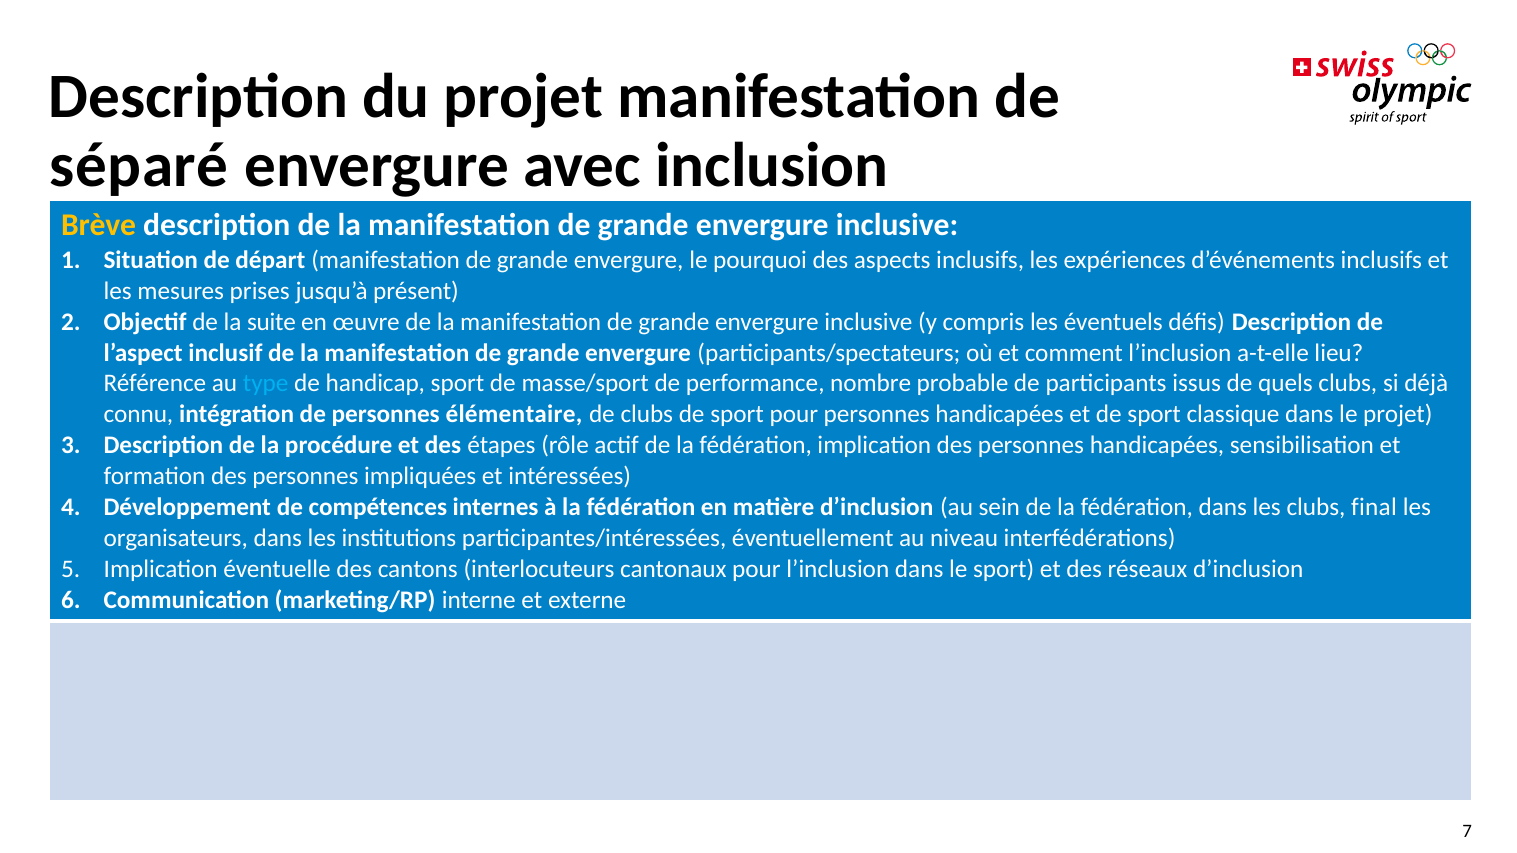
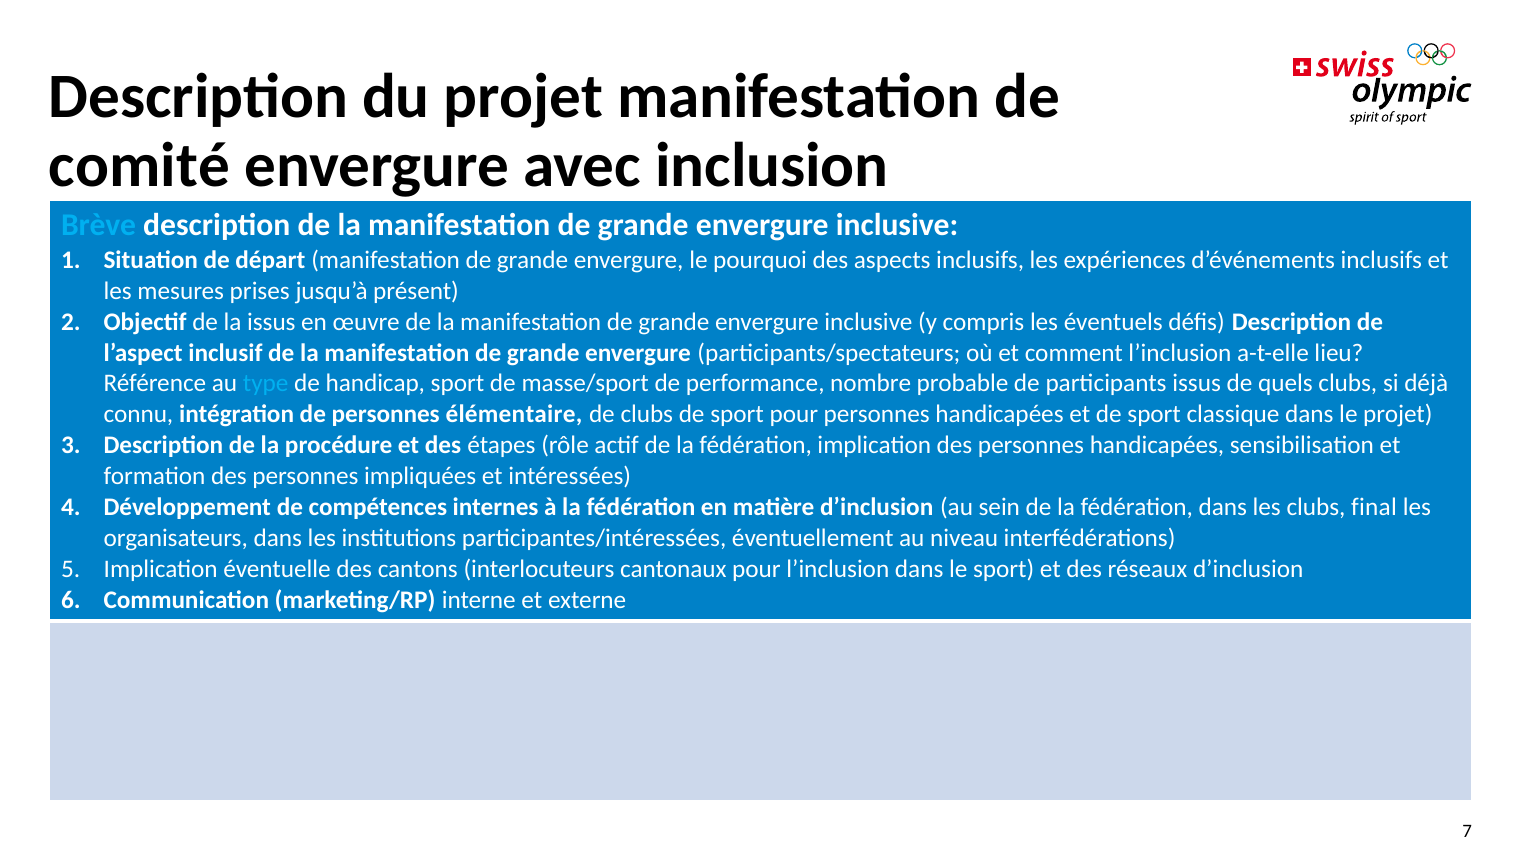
séparé: séparé -> comité
Brève colour: yellow -> light blue
la suite: suite -> issus
